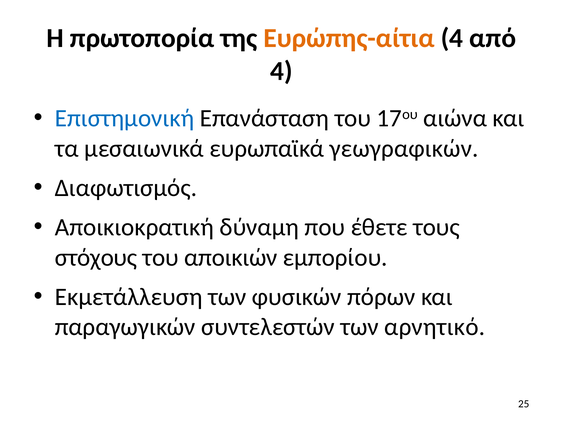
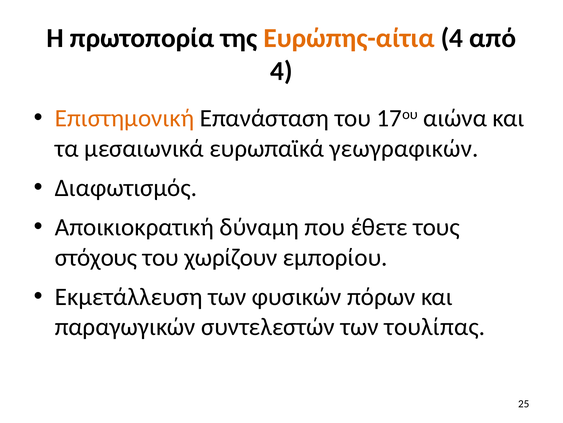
Επιστημονική colour: blue -> orange
αποικιών: αποικιών -> χωρίζουν
αρνητικό: αρνητικό -> τουλίπας
